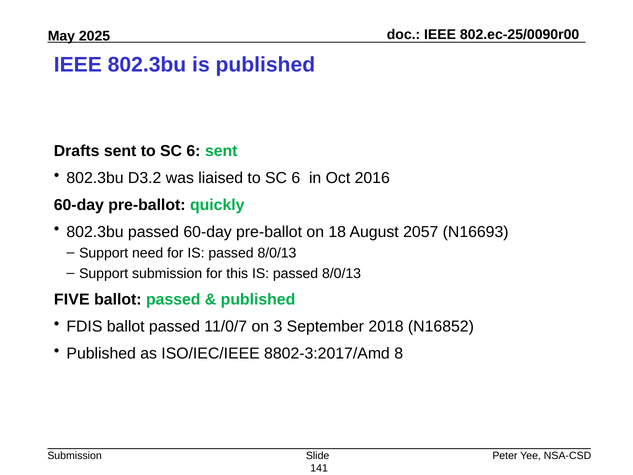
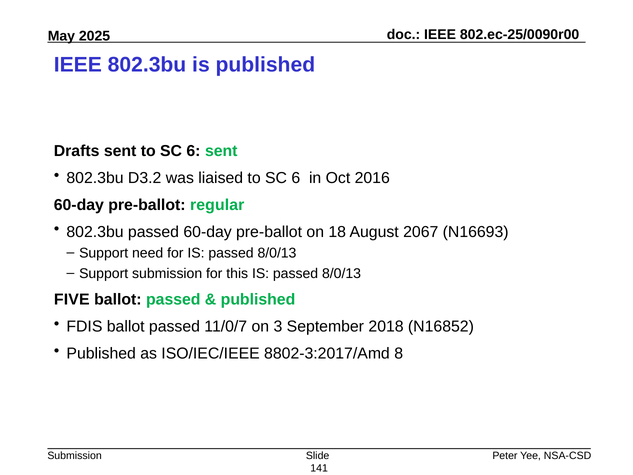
quickly: quickly -> regular
2057: 2057 -> 2067
